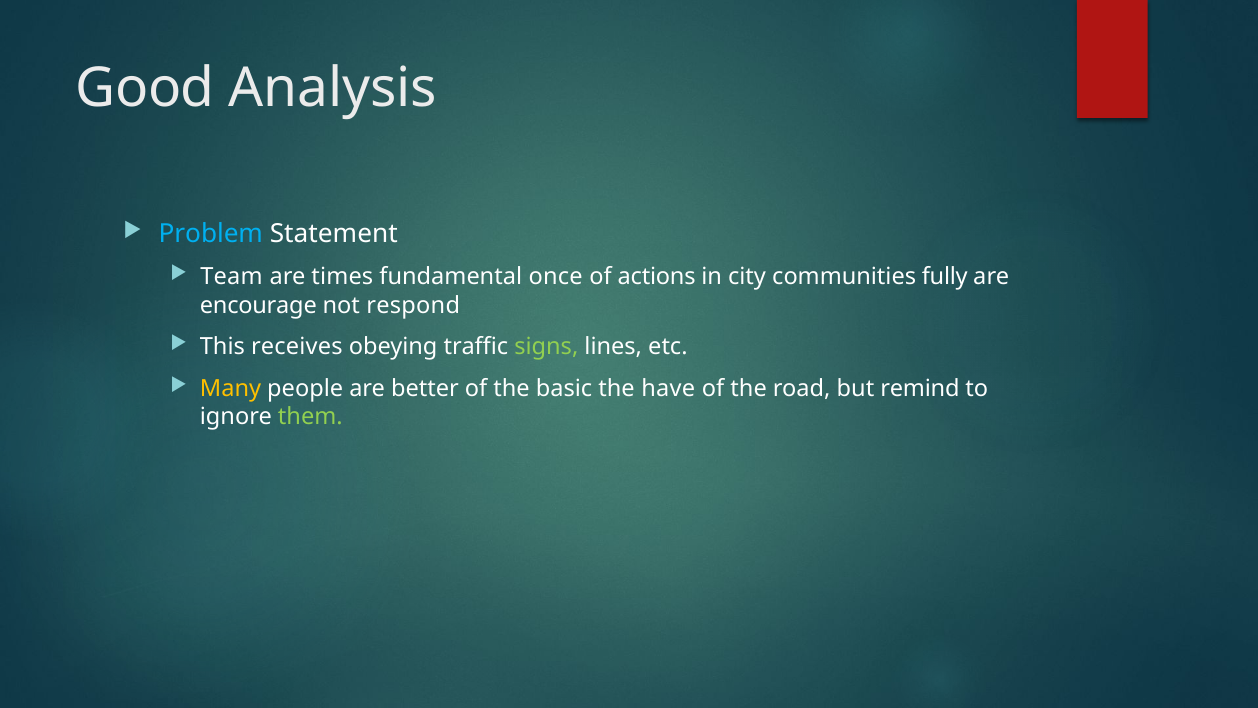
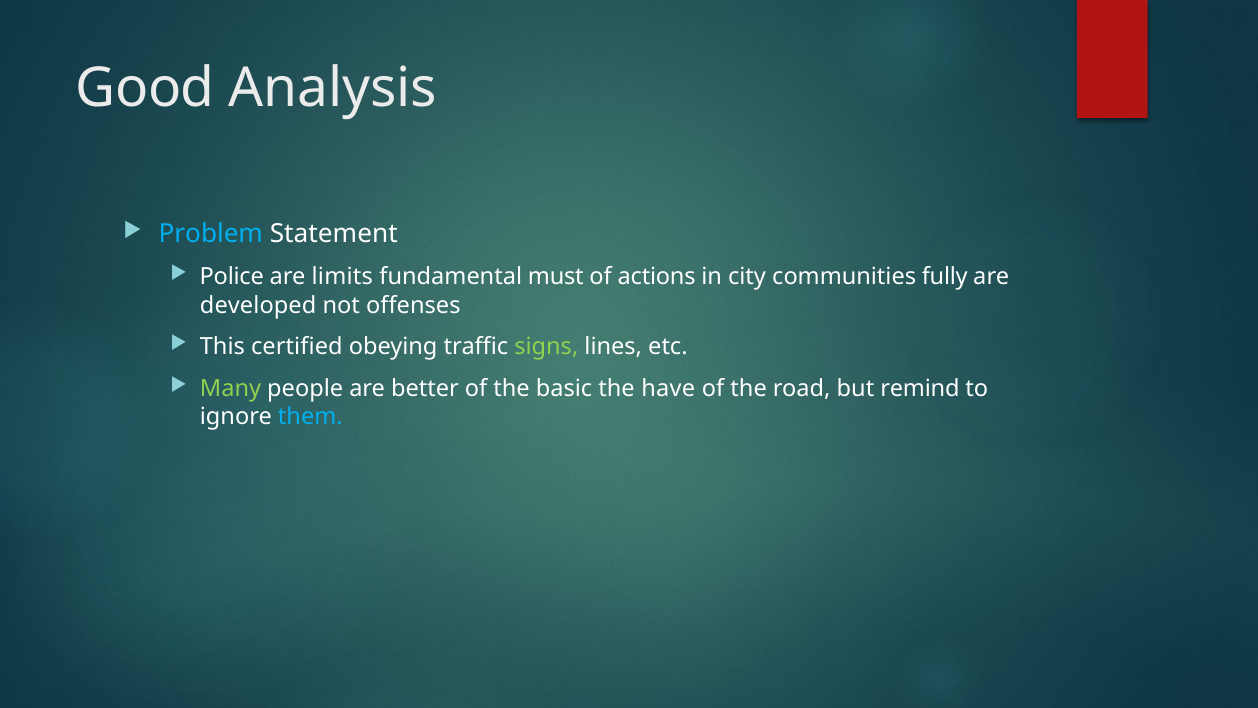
Team: Team -> Police
times: times -> limits
once: once -> must
encourage: encourage -> developed
respond: respond -> offenses
receives: receives -> certified
Many colour: yellow -> light green
them colour: light green -> light blue
